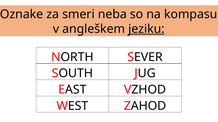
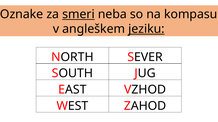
smeri underline: none -> present
